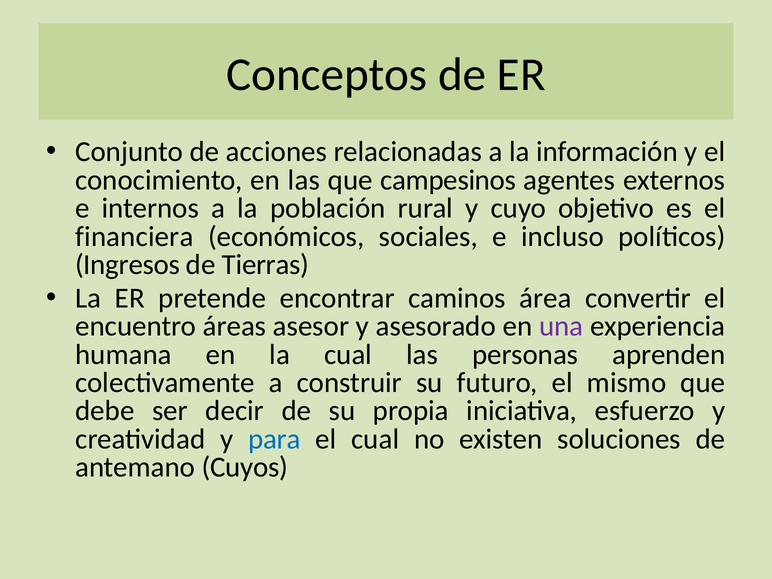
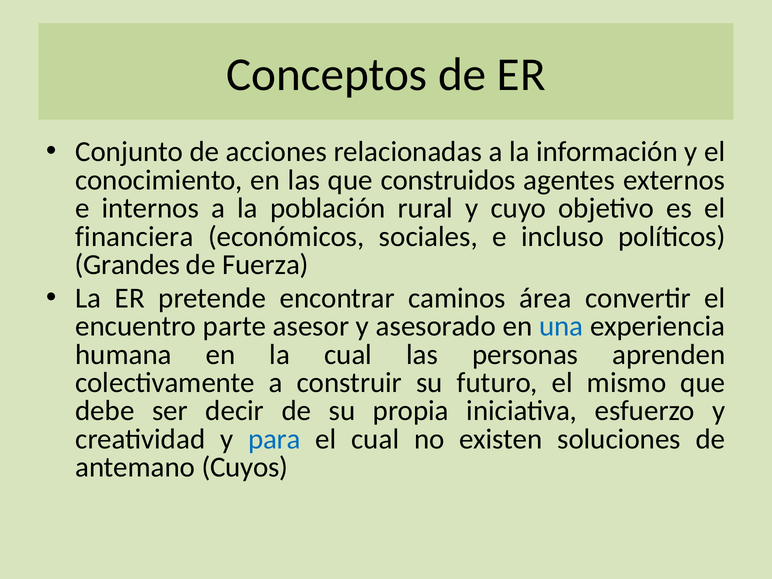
campesinos: campesinos -> construidos
Ingresos: Ingresos -> Grandes
Tierras: Tierras -> Fuerza
áreas: áreas -> parte
una colour: purple -> blue
